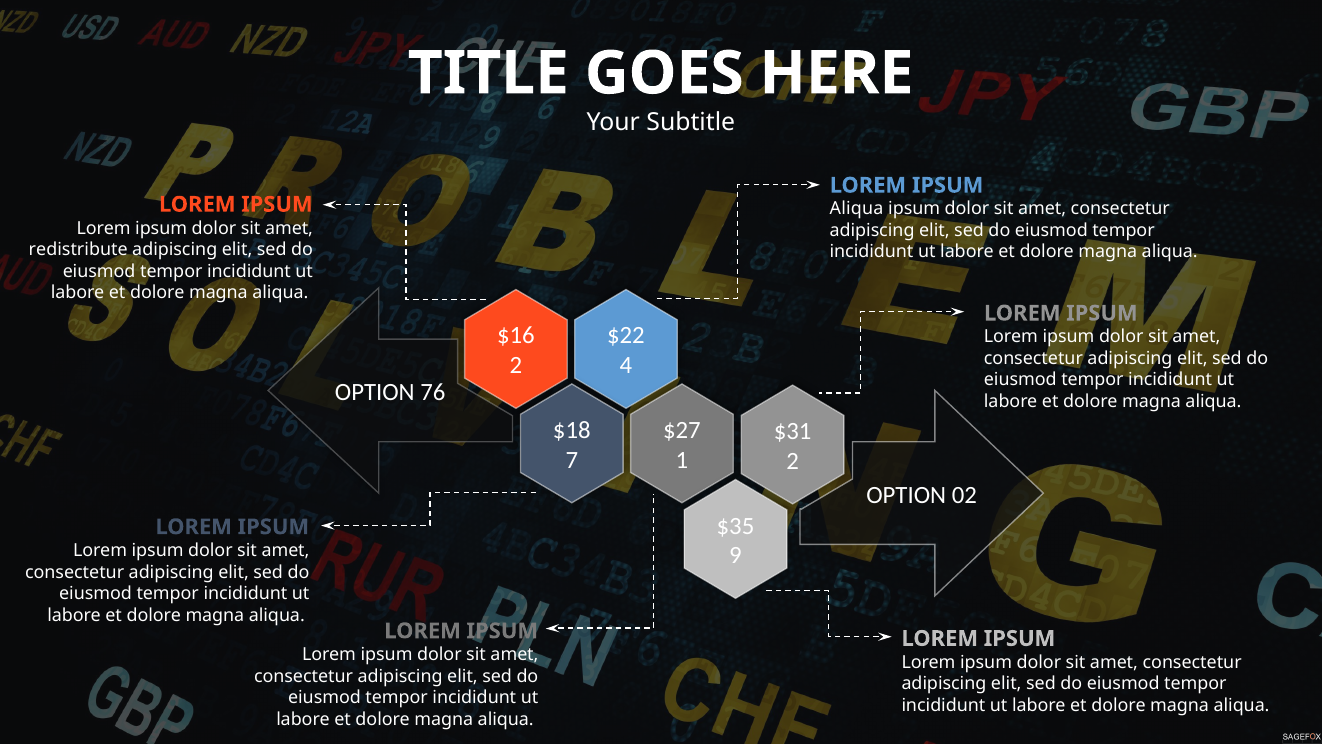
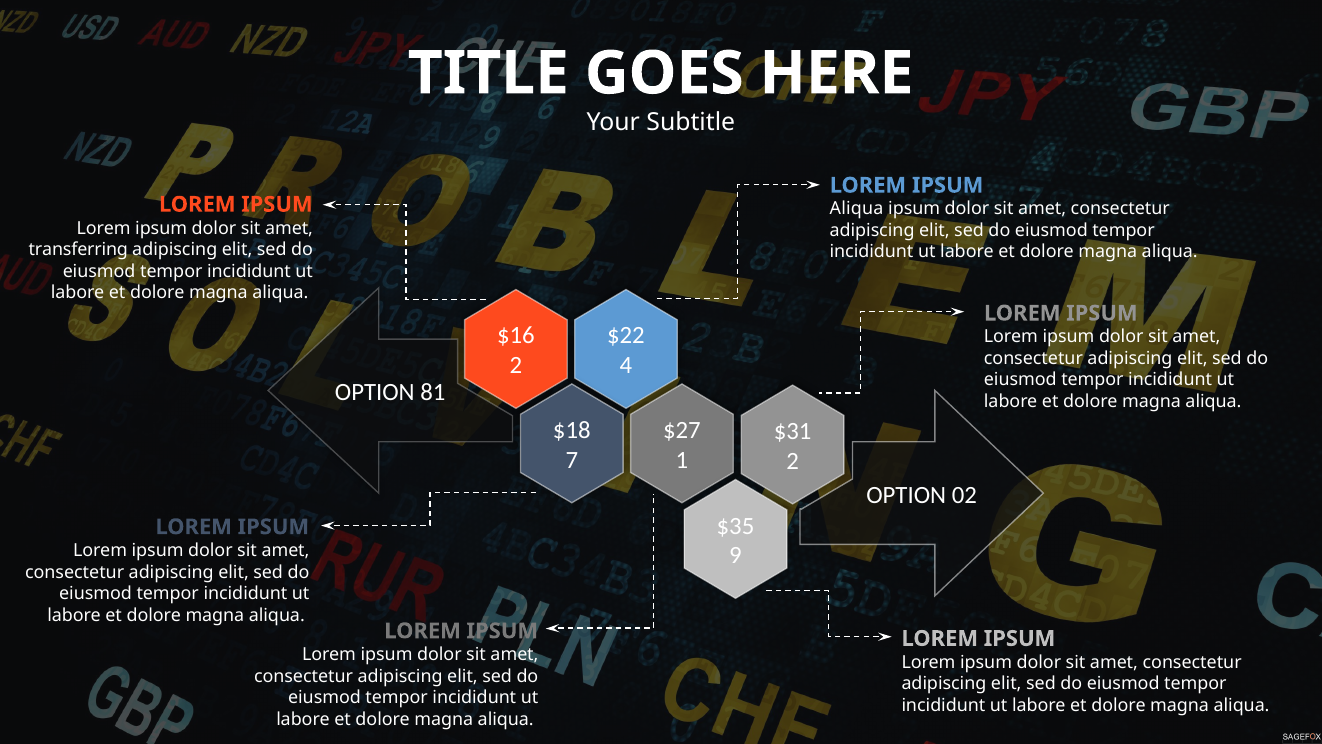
redistribute: redistribute -> transferring
76: 76 -> 81
